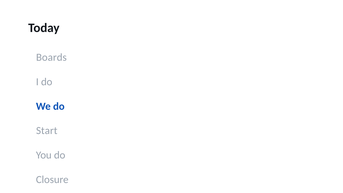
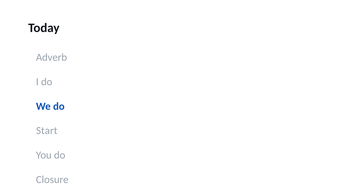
Boards: Boards -> Adverb
